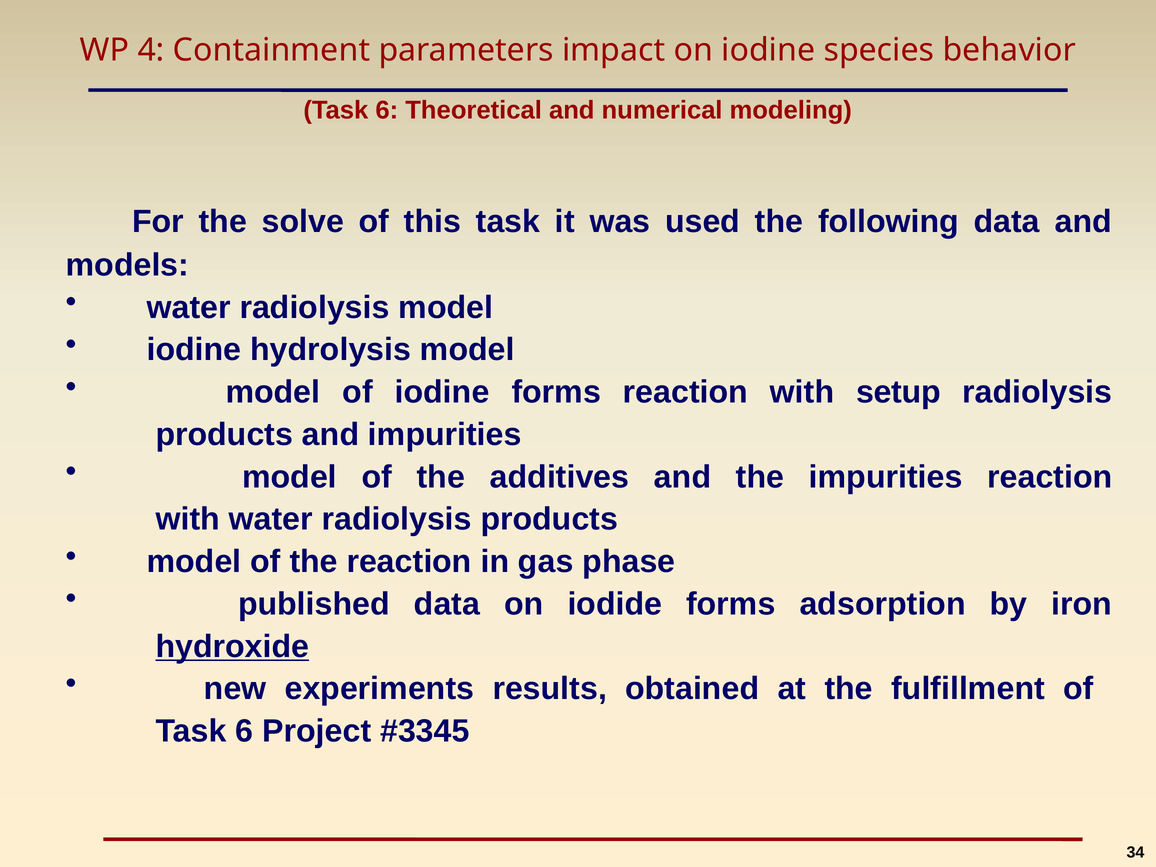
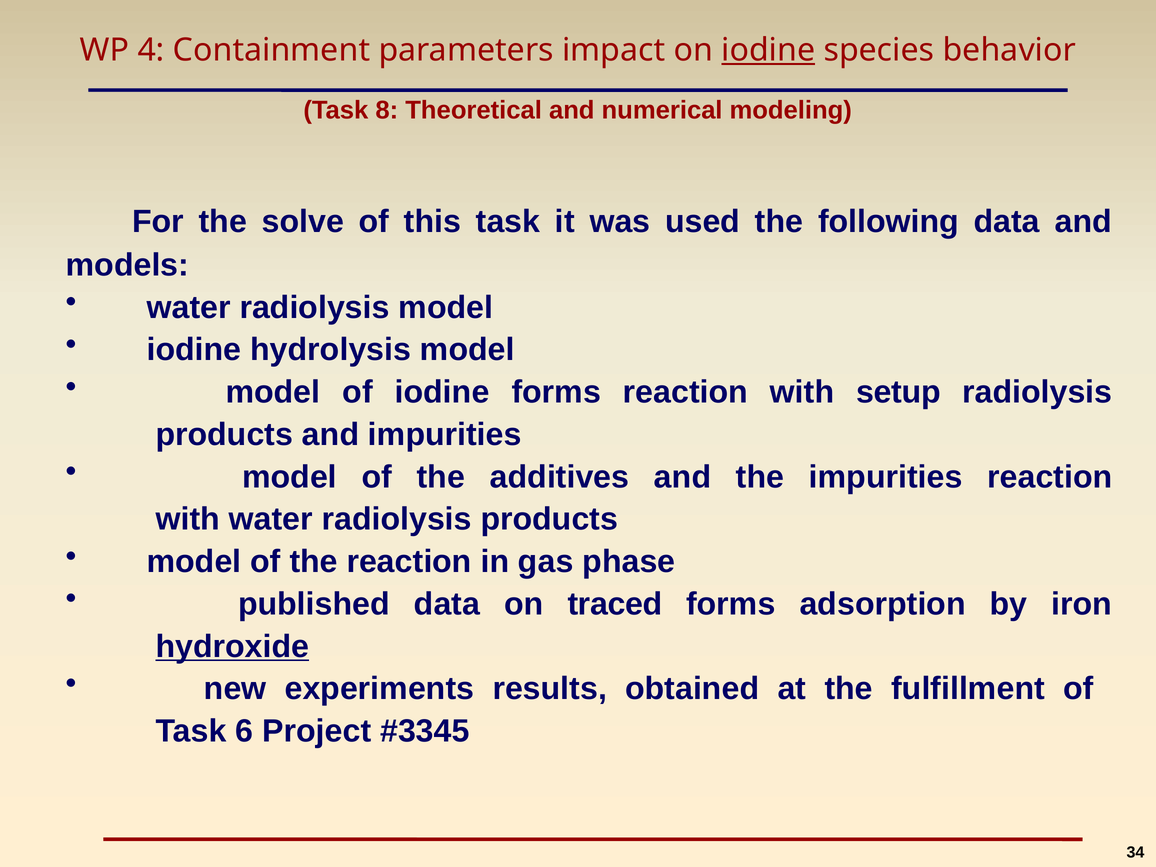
iodine at (768, 50) underline: none -> present
6 at (387, 110): 6 -> 8
iodide: iodide -> traced
